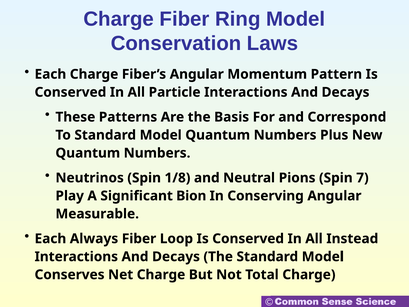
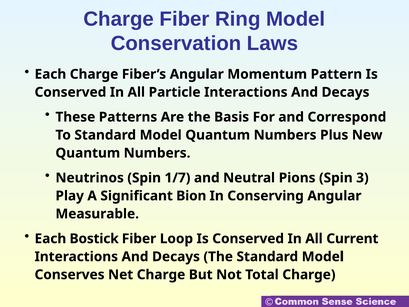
1/8: 1/8 -> 1/7
7: 7 -> 3
Always: Always -> Bostick
Instead: Instead -> Current
